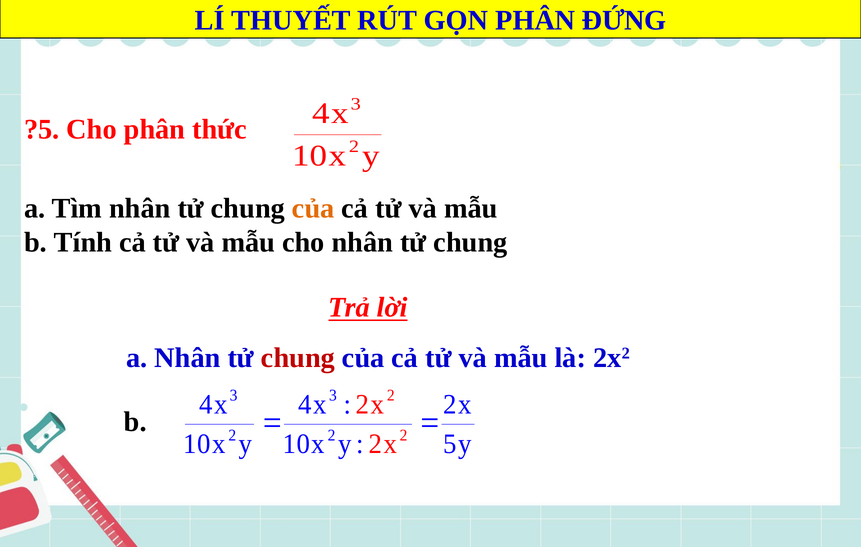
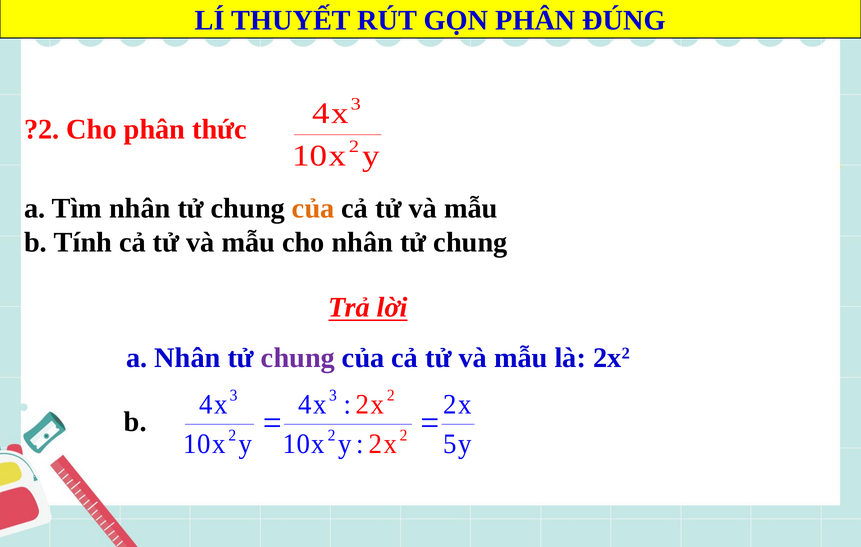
ĐỨNG: ĐỨNG -> ĐÚNG
?5: ?5 -> ?2
chung at (298, 358) colour: red -> purple
